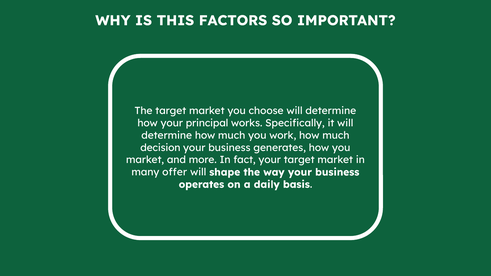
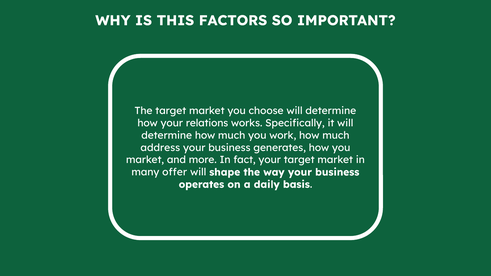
principal: principal -> relations
decision: decision -> address
